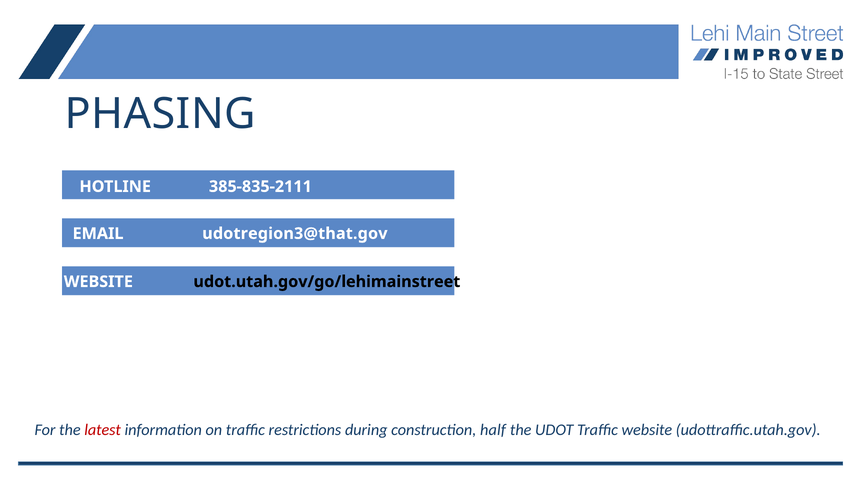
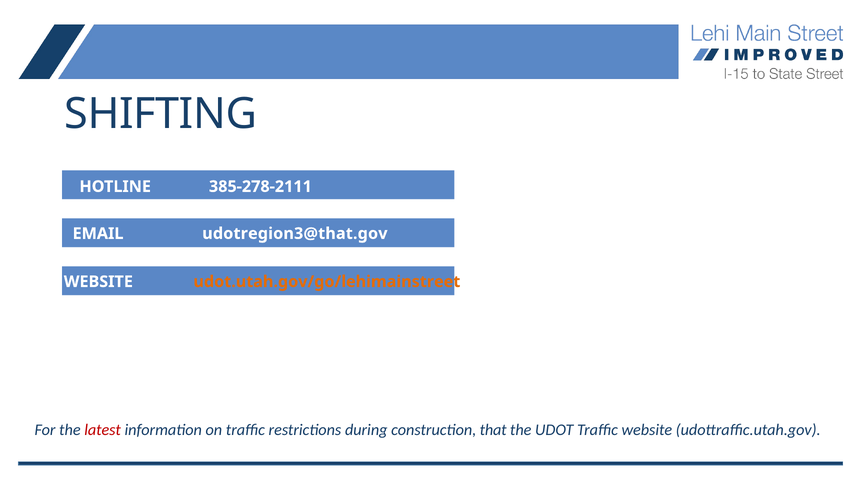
PHASING: PHASING -> SHIFTING
385-835-2111: 385-835-2111 -> 385-278-2111
udot.utah.gov/go/lehimainstreet colour: black -> orange
half: half -> that
